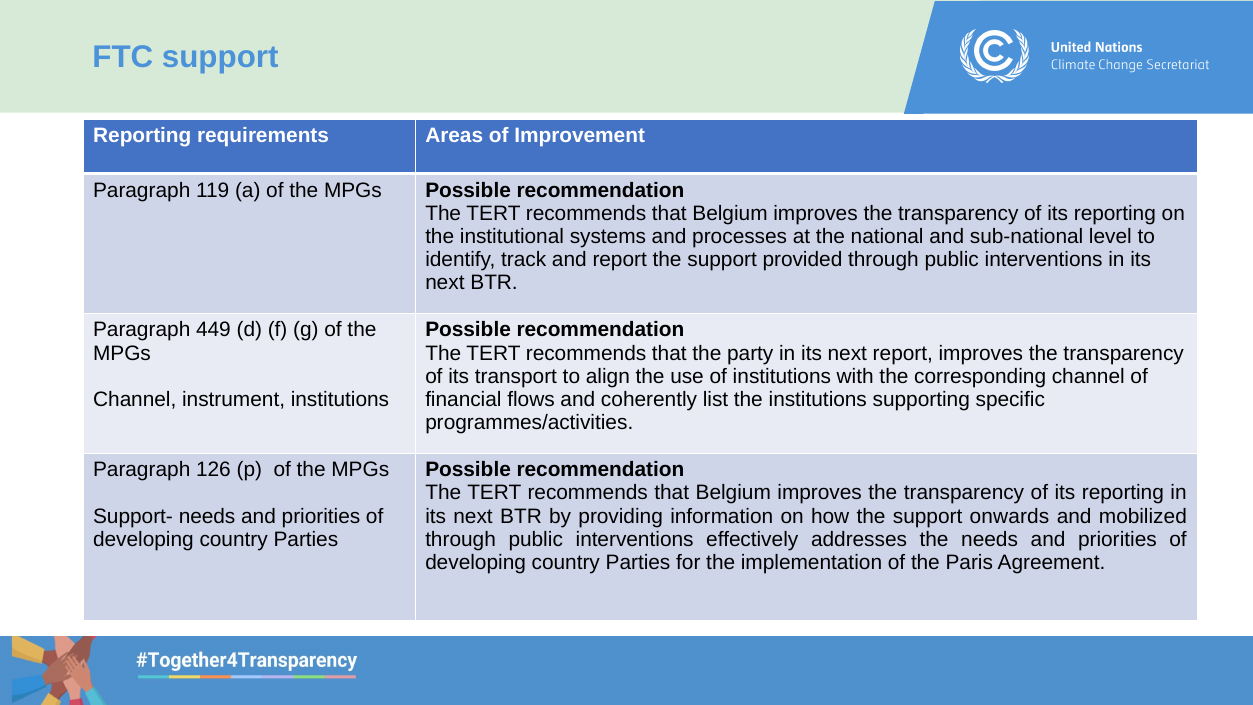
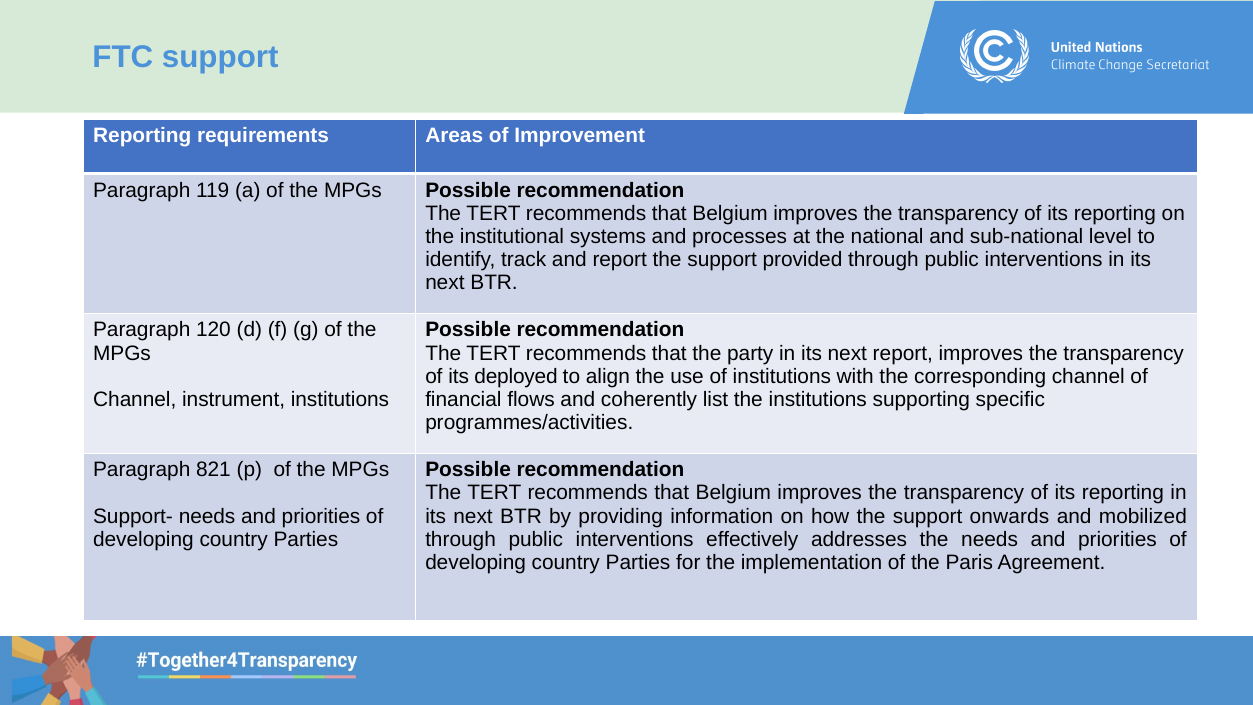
449: 449 -> 120
transport: transport -> deployed
126: 126 -> 821
